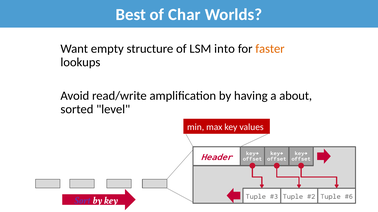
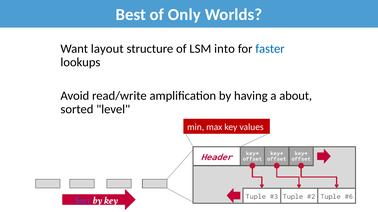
Char: Char -> Only
empty: empty -> layout
faster colour: orange -> blue
